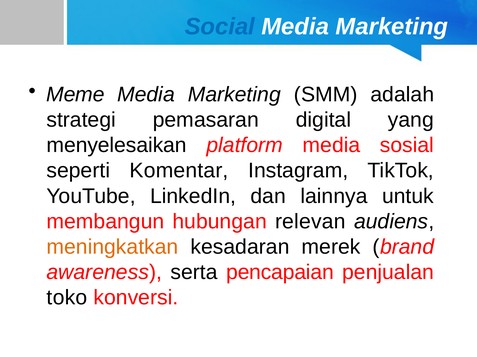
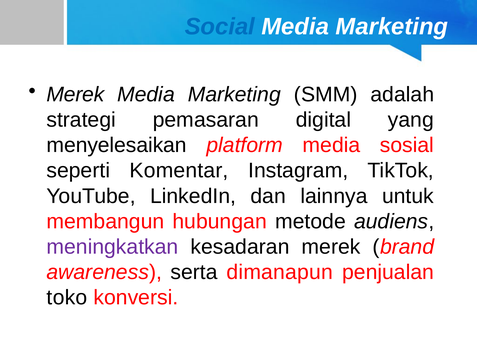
Meme at (75, 95): Meme -> Merek
relevan: relevan -> metode
meningkatkan colour: orange -> purple
pencapaian: pencapaian -> dimanapun
